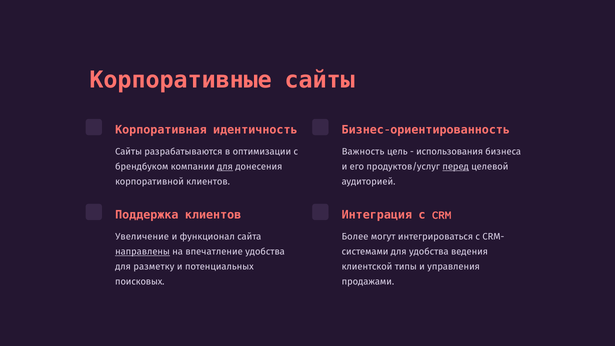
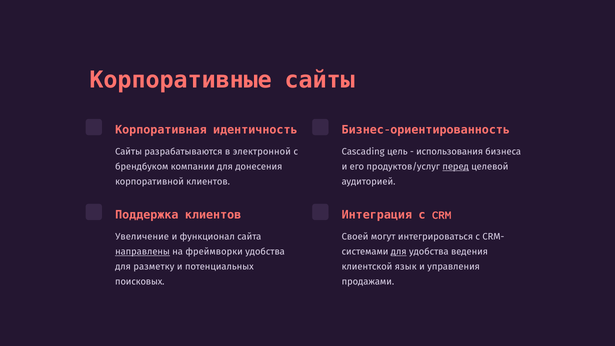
оптимизации: оптимизации -> электронной
Важность: Важность -> Cascading
для at (225, 167) underline: present -> none
Более: Более -> Своей
впечатление: впечатление -> фреймворки
для at (399, 252) underline: none -> present
типы: типы -> язык
